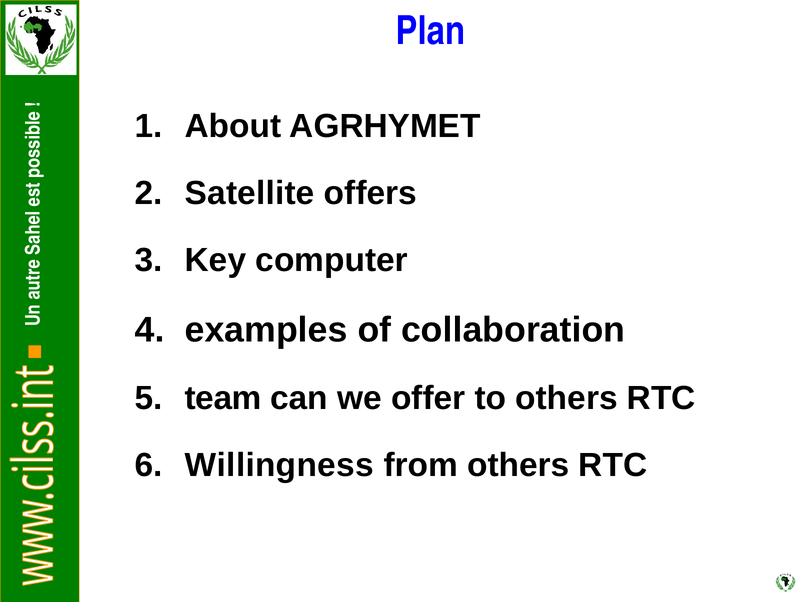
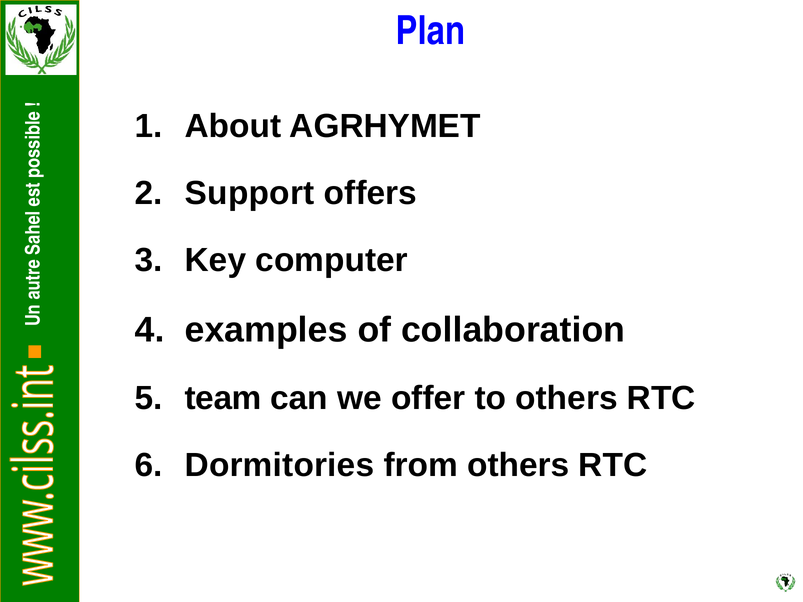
Satellite: Satellite -> Support
Willingness: Willingness -> Dormitories
